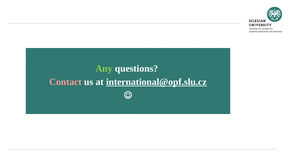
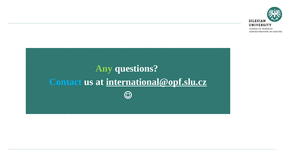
Contact colour: pink -> light blue
